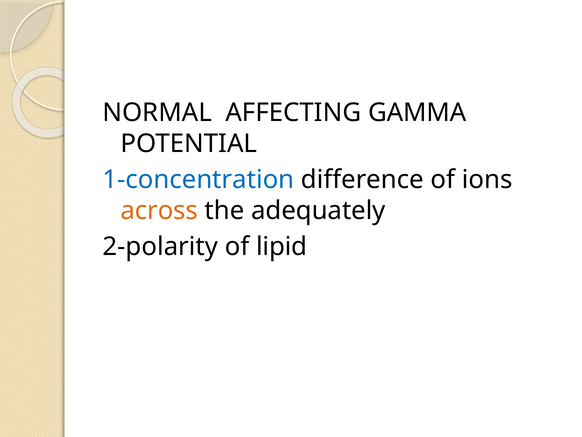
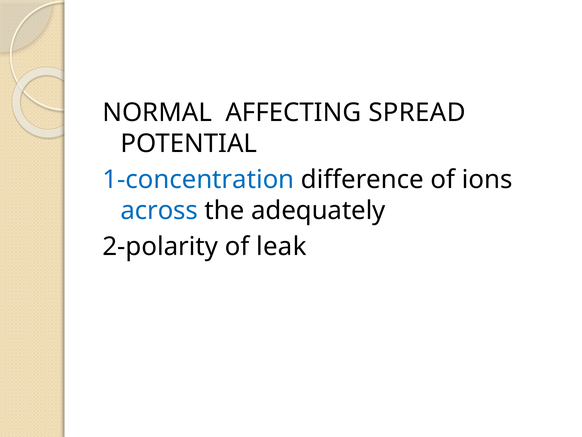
GAMMA: GAMMA -> SPREAD
across colour: orange -> blue
lipid: lipid -> leak
